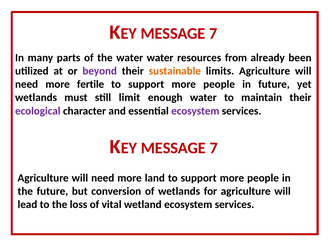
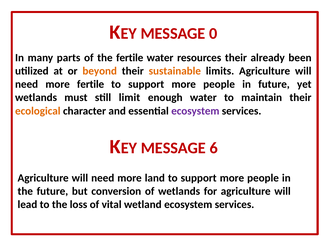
7 at (213, 33): 7 -> 0
the water: water -> fertile
resources from: from -> their
beyond colour: purple -> orange
ecological colour: purple -> orange
7 at (214, 148): 7 -> 6
